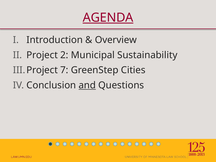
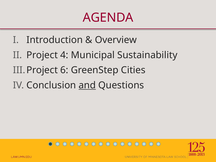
AGENDA underline: present -> none
2: 2 -> 4
7: 7 -> 6
